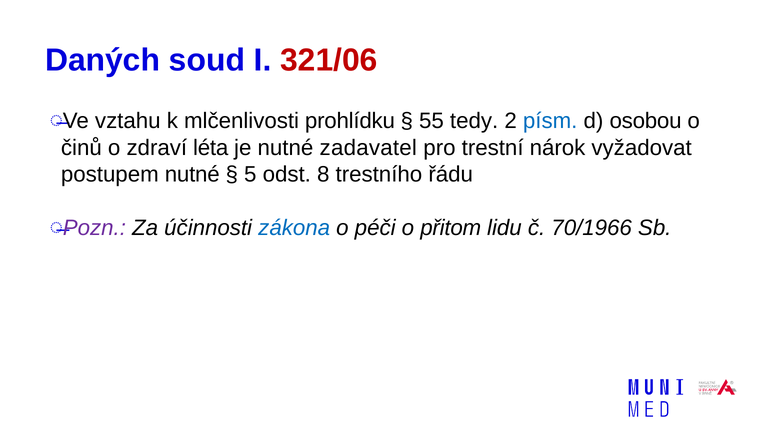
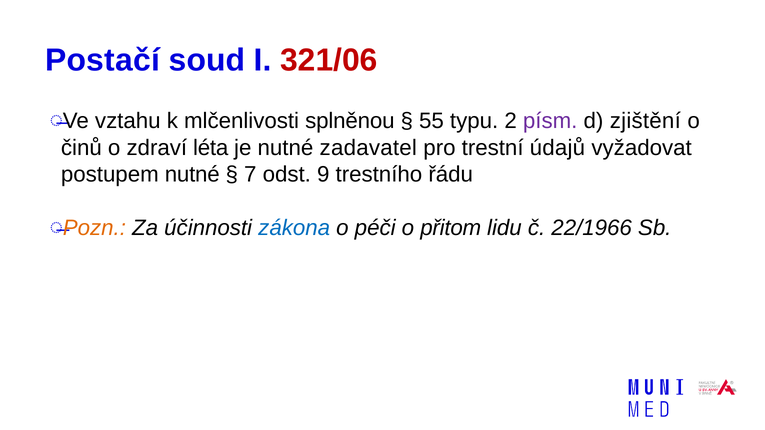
Daných: Daných -> Postačí
prohlídku: prohlídku -> splněnou
tedy: tedy -> typu
písm colour: blue -> purple
osobou: osobou -> zjištění
nárok: nárok -> údajů
5: 5 -> 7
8: 8 -> 9
Pozn colour: purple -> orange
70/1966: 70/1966 -> 22/1966
